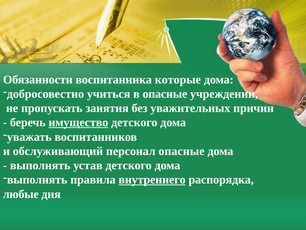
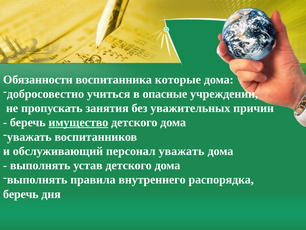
персонал опасные: опасные -> уважать
внутреннего underline: present -> none
любые at (21, 194): любые -> беречь
